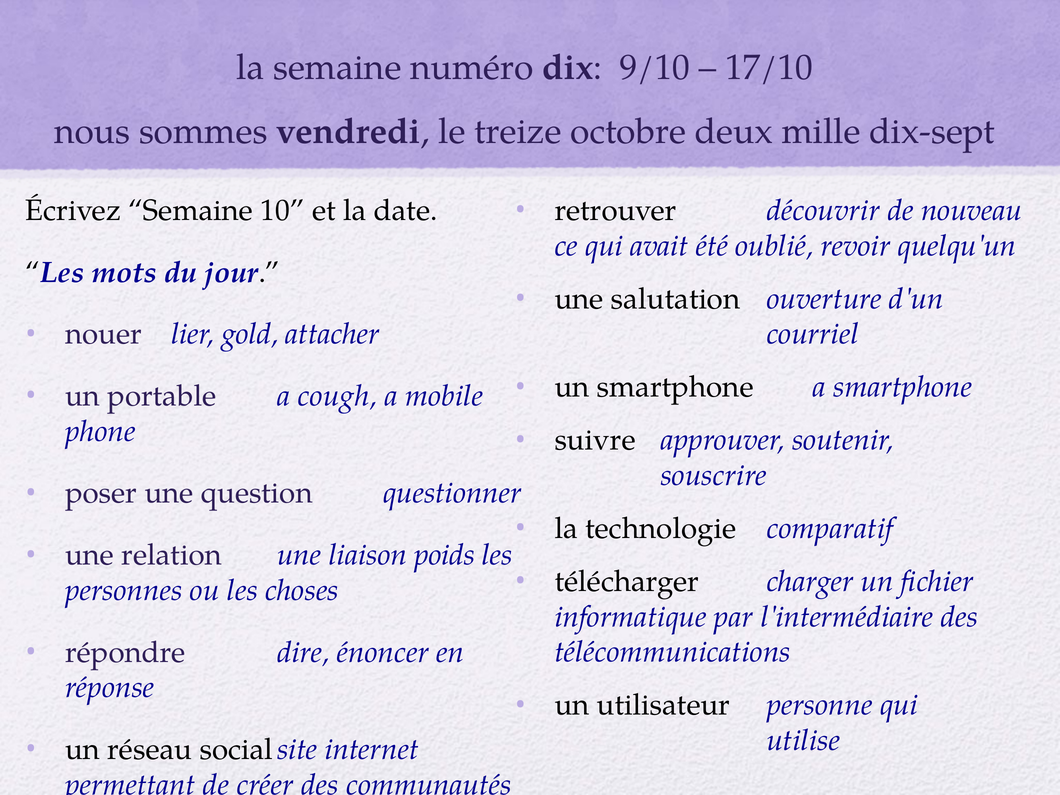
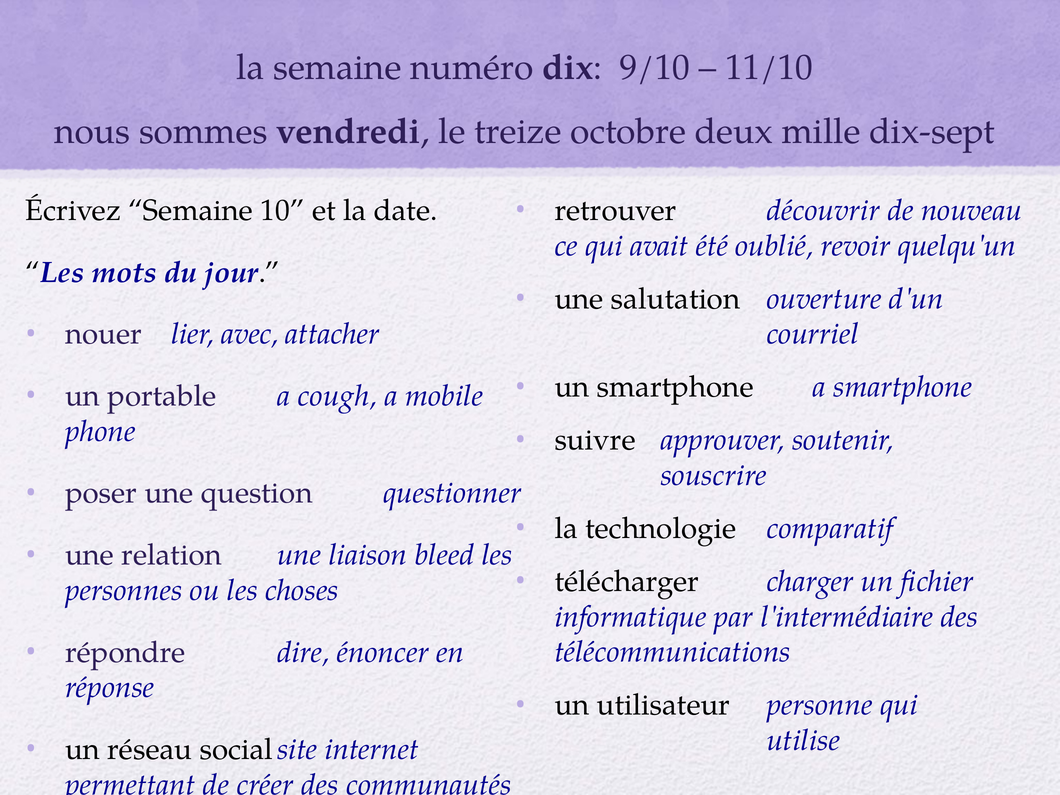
17/10: 17/10 -> 11/10
gold: gold -> avec
poids: poids -> bleed
